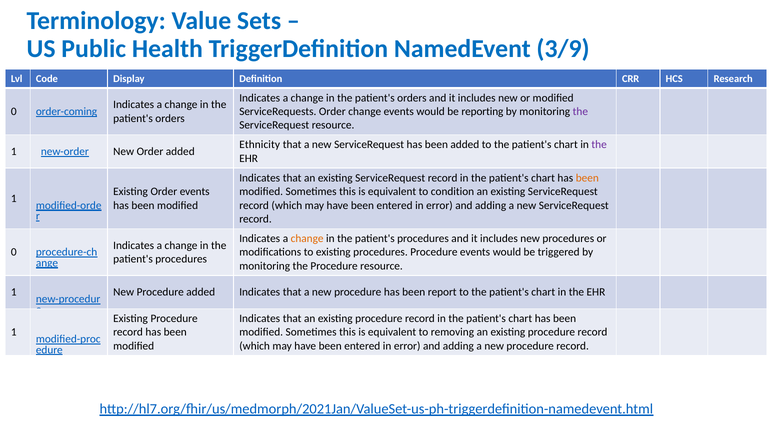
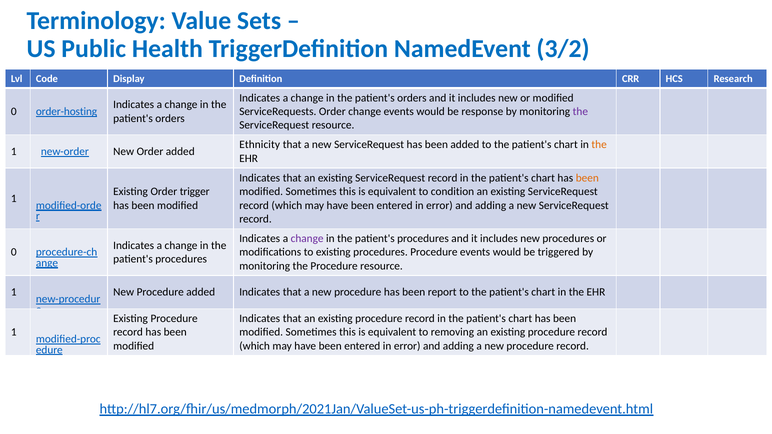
3/9: 3/9 -> 3/2
order-coming: order-coming -> order-hosting
reporting: reporting -> response
the at (599, 145) colour: purple -> orange
Order events: events -> trigger
change at (307, 239) colour: orange -> purple
